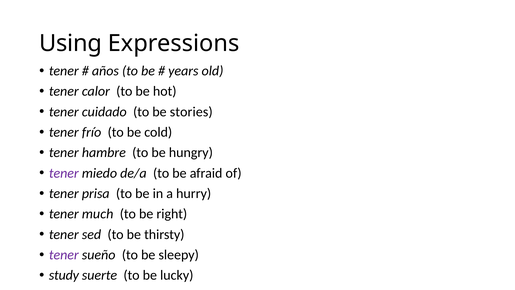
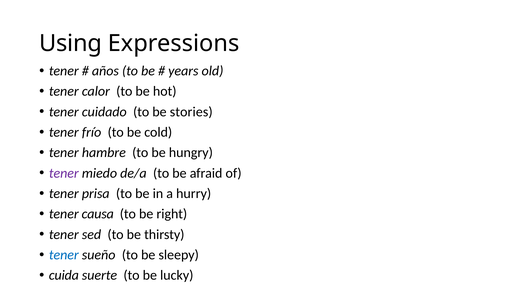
much: much -> causa
tener at (64, 255) colour: purple -> blue
study: study -> cuida
